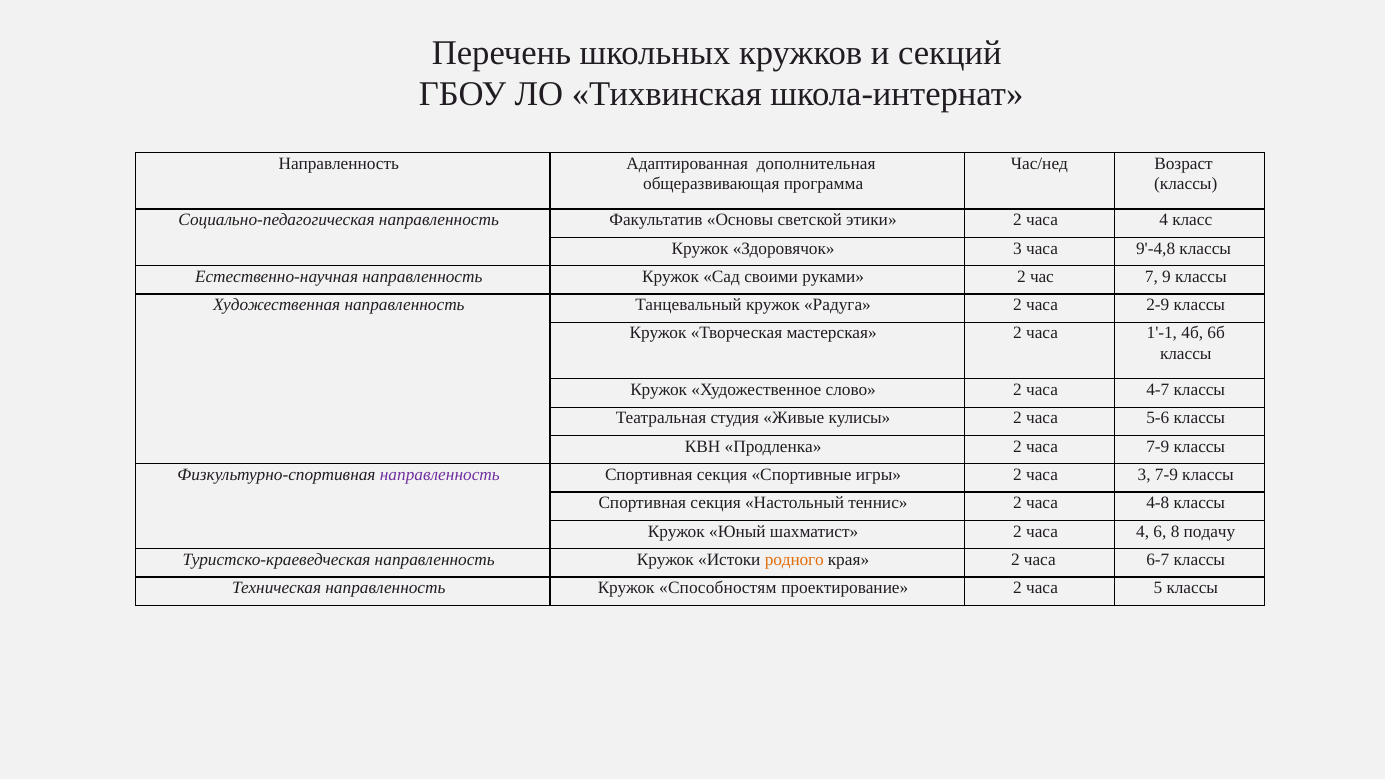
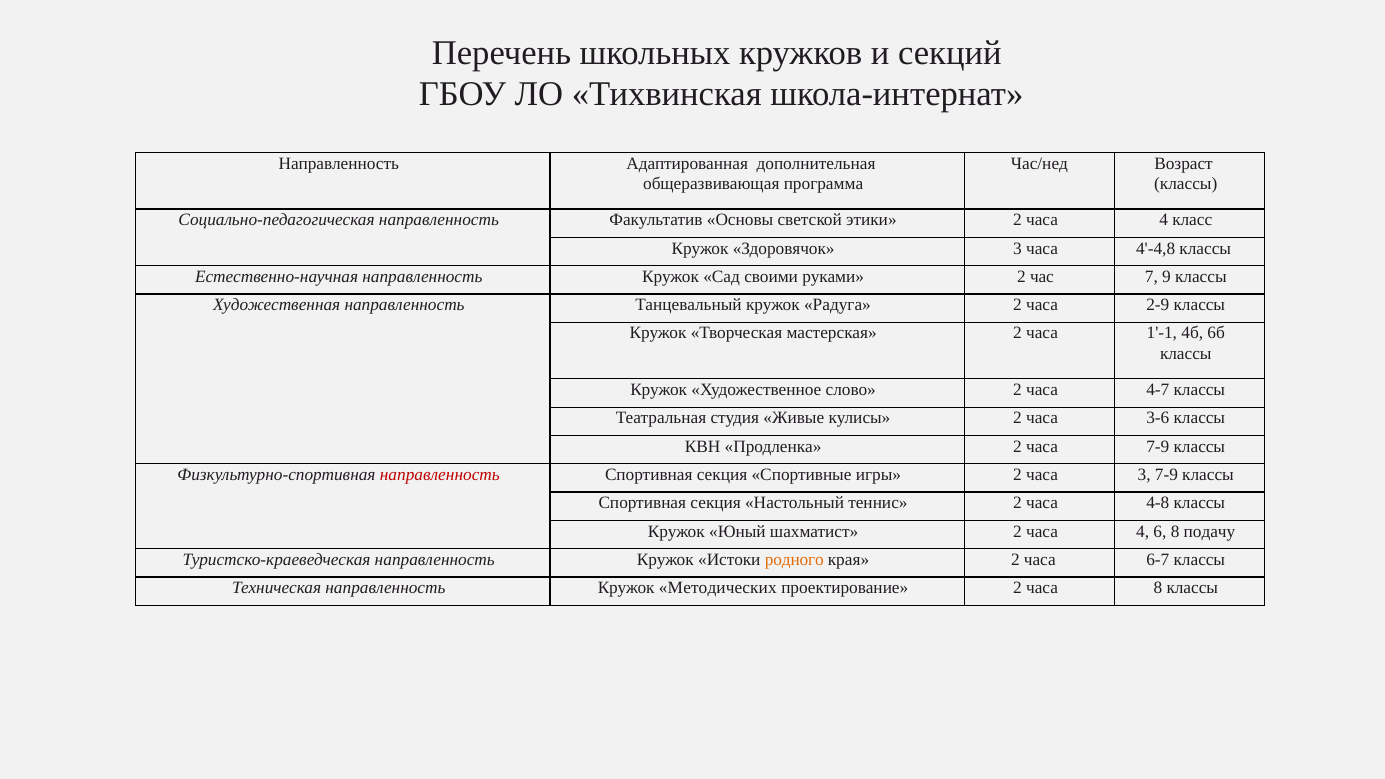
9'-4,8: 9'-4,8 -> 4'-4,8
5-6: 5-6 -> 3-6
направленность at (440, 475) colour: purple -> red
Способностям: Способностям -> Методических
часа 5: 5 -> 8
